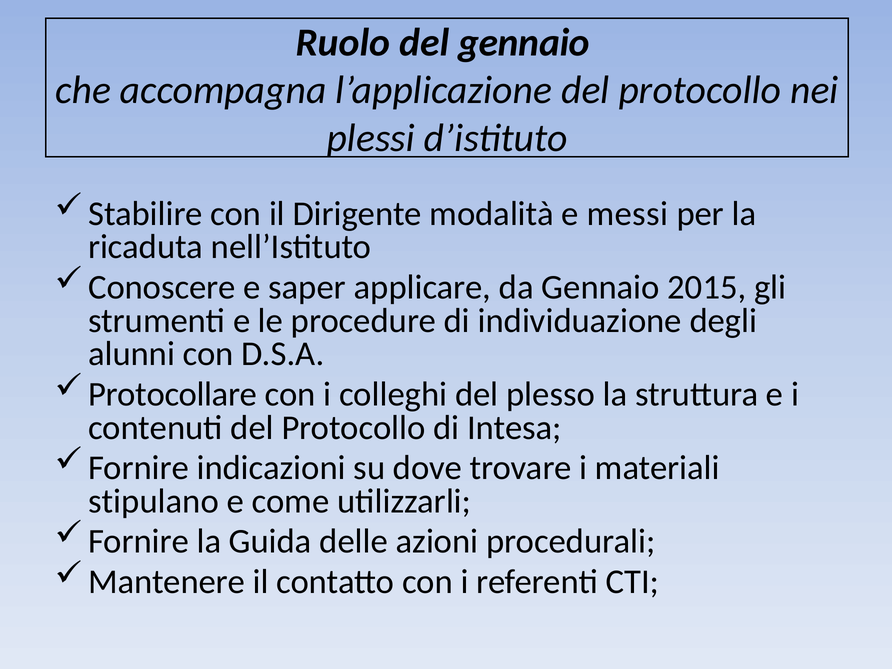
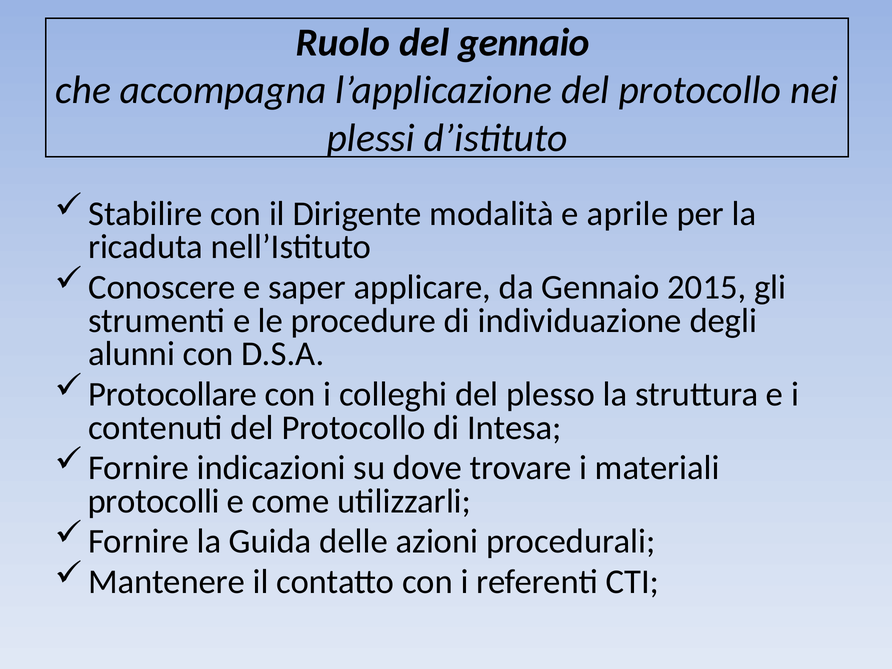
messi: messi -> aprile
stipulano: stipulano -> protocolli
